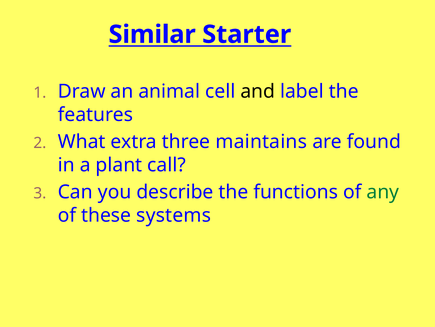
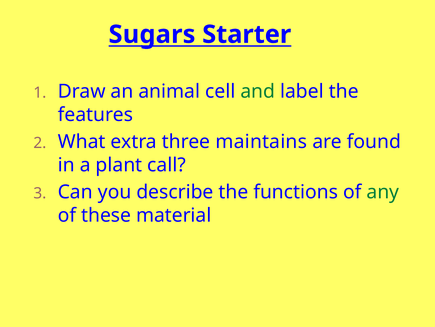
Similar: Similar -> Sugars
and colour: black -> green
systems: systems -> material
